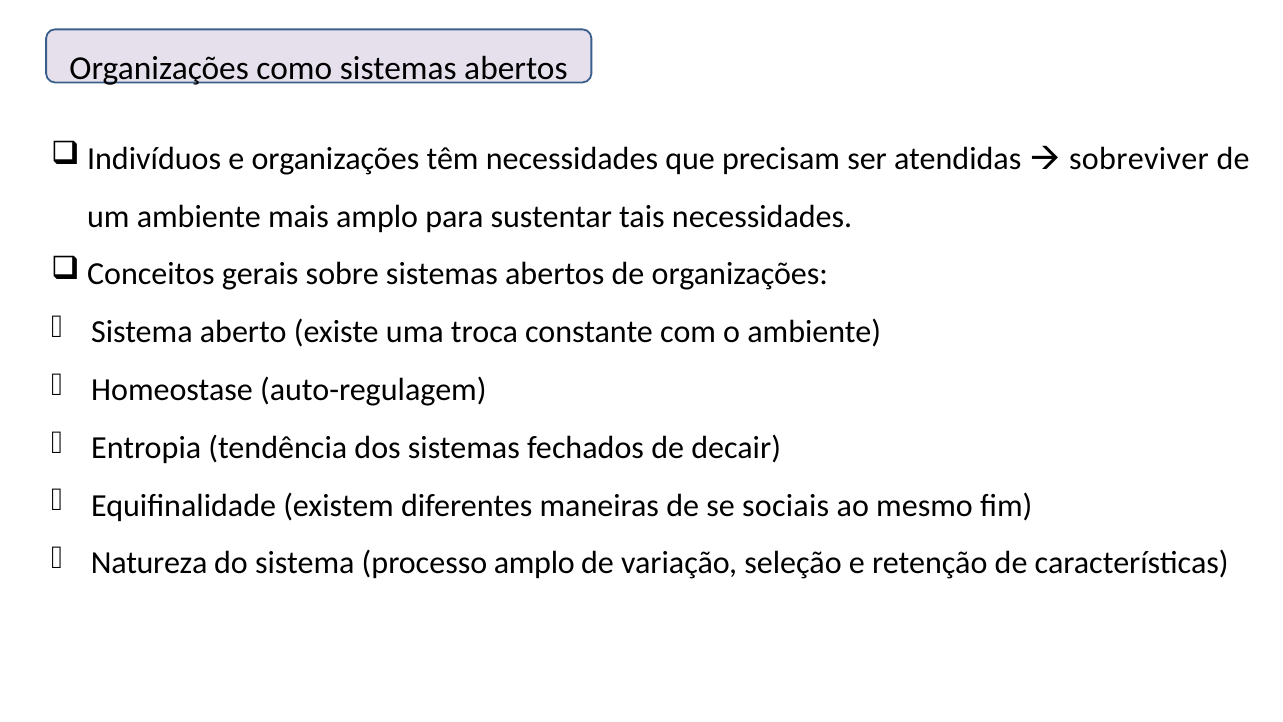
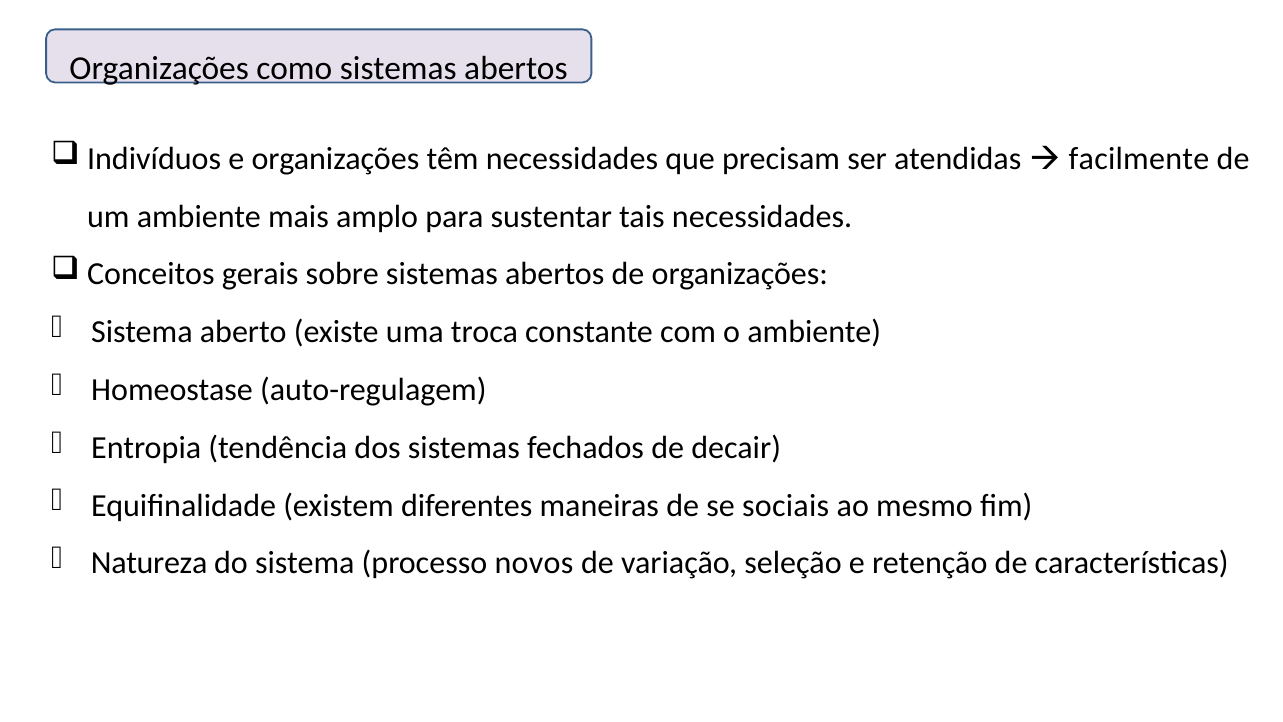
sobreviver: sobreviver -> facilmente
processo amplo: amplo -> novos
